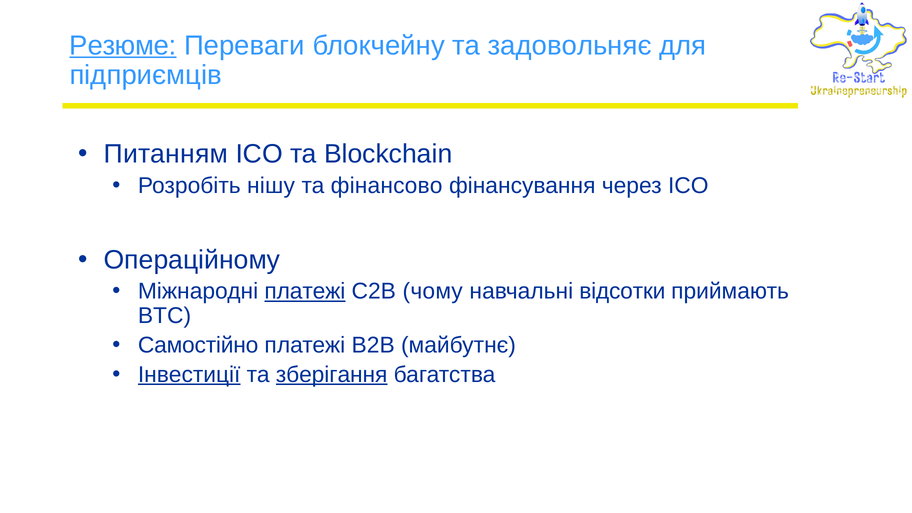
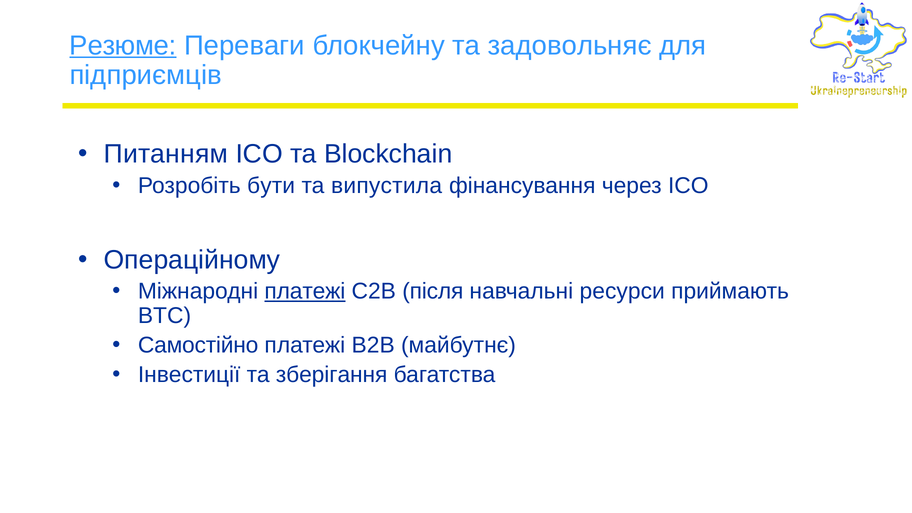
нішу: нішу -> бути
фінансово: фінансово -> випустила
чому: чому -> після
відсотки: відсотки -> ресурси
Інвестиції underline: present -> none
зберігання underline: present -> none
